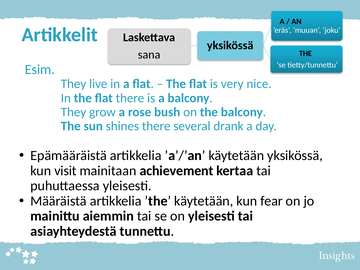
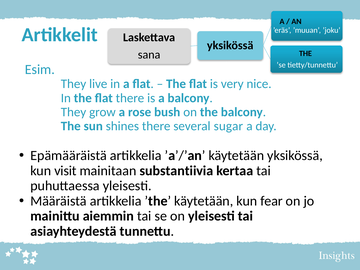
drank: drank -> sugar
achievement: achievement -> substantiivia
